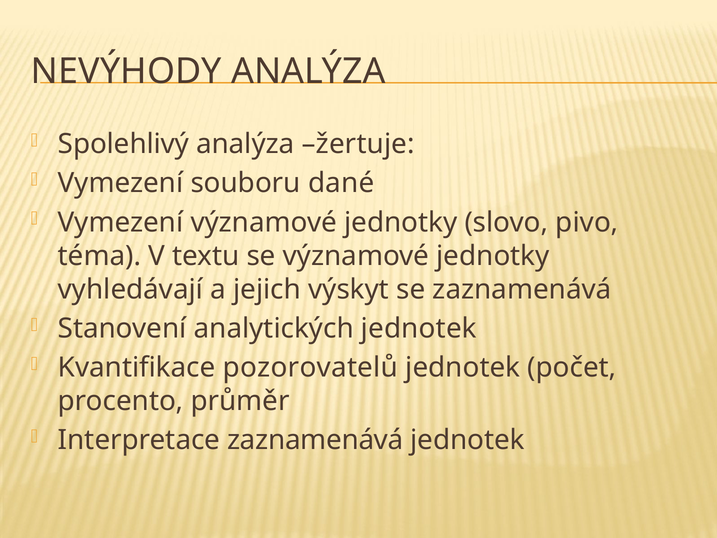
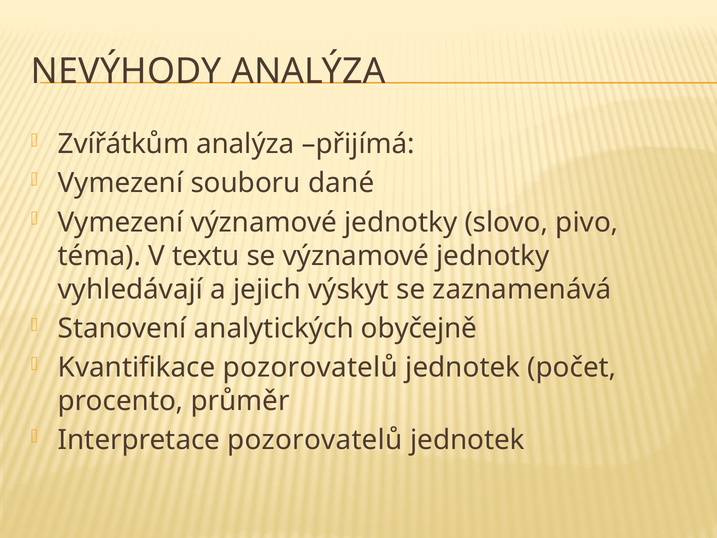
Spolehlivý: Spolehlivý -> Zvířátkům
žertuje: žertuje -> přijímá
analytických jednotek: jednotek -> obyčejně
Interpretace zaznamenává: zaznamenává -> pozorovatelů
